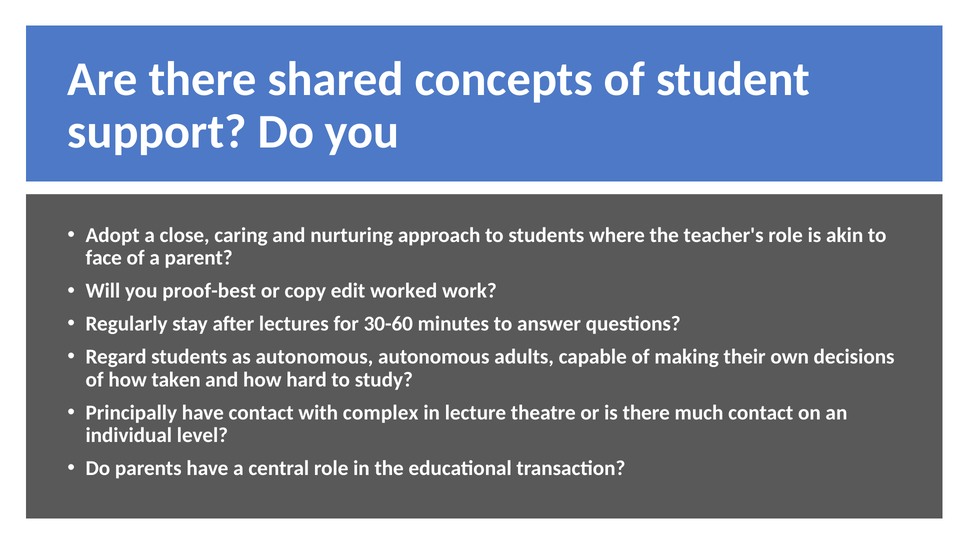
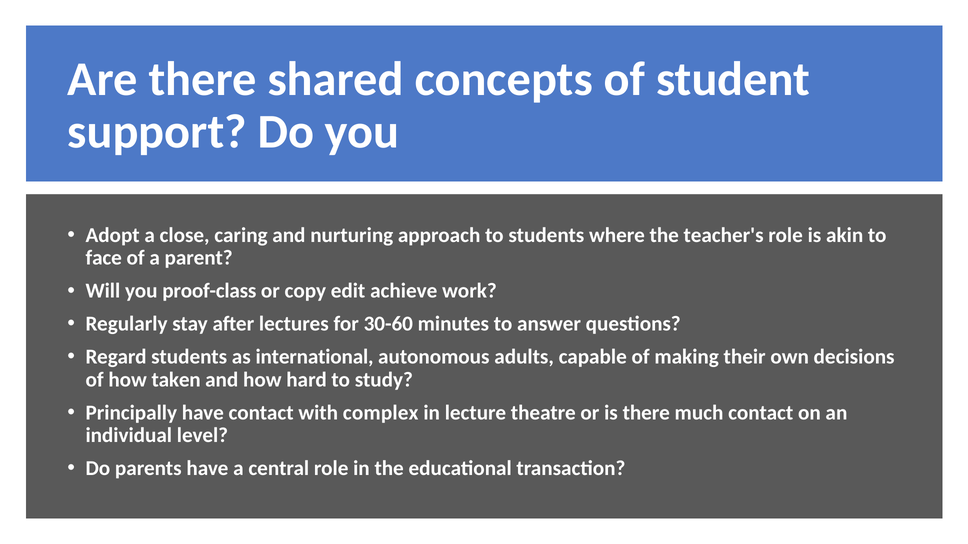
proof-best: proof-best -> proof-class
worked: worked -> achieve
as autonomous: autonomous -> international
